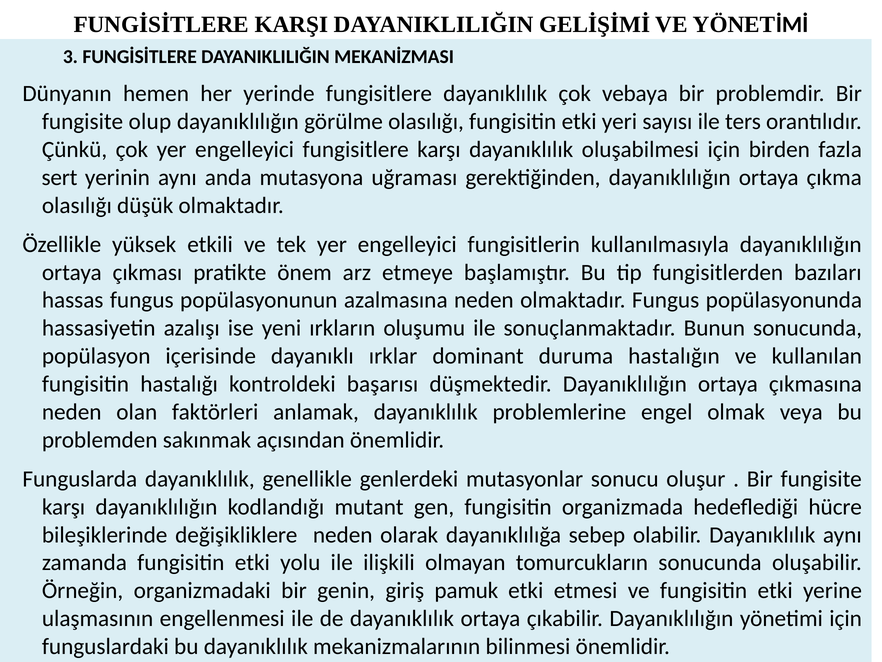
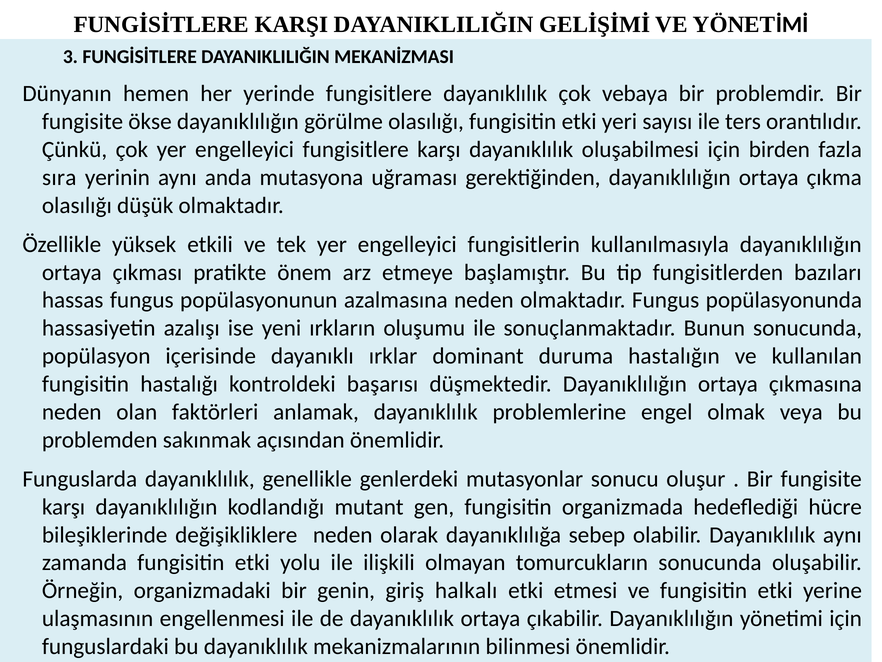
olup: olup -> ökse
sert: sert -> sıra
pamuk: pamuk -> halkalı
